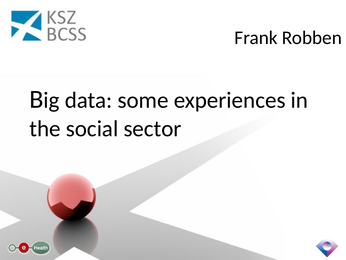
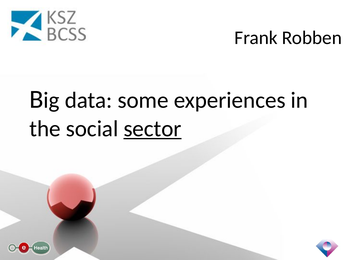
sector underline: none -> present
